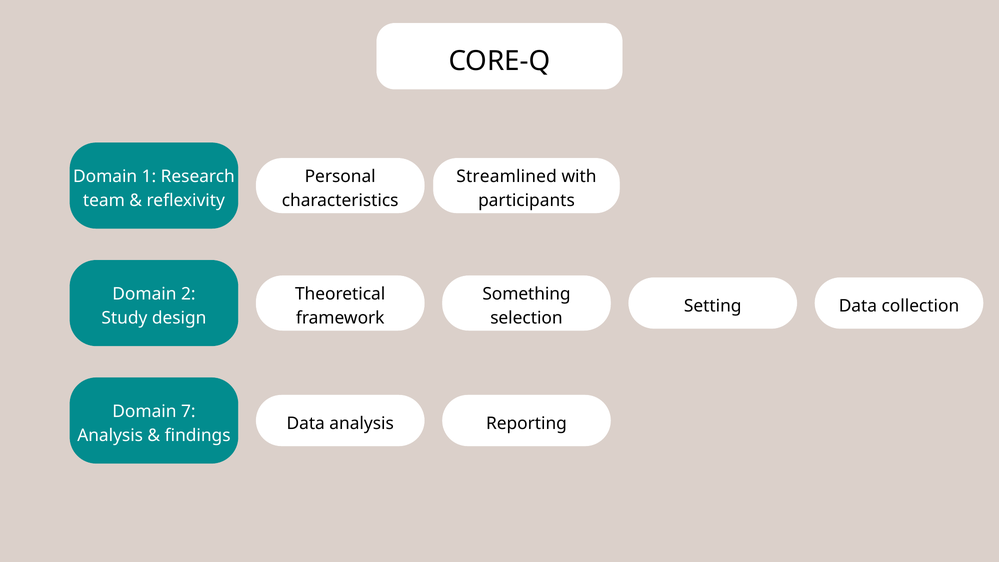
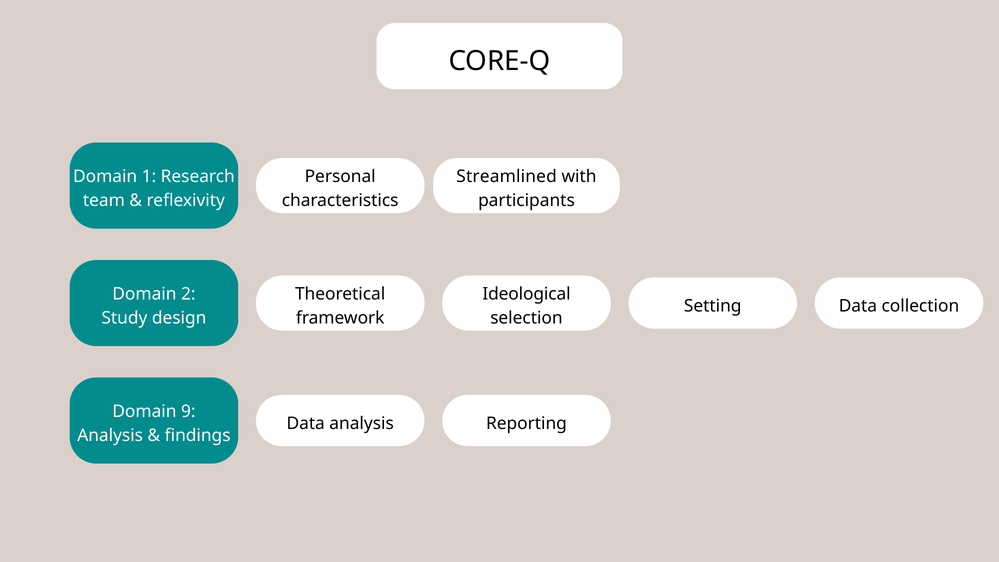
Something: Something -> Ideological
7: 7 -> 9
